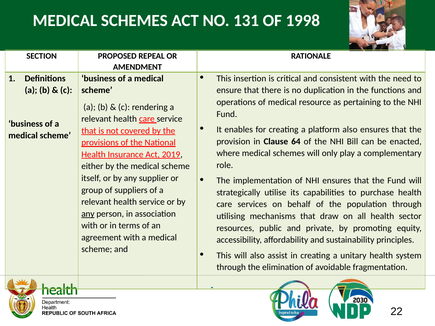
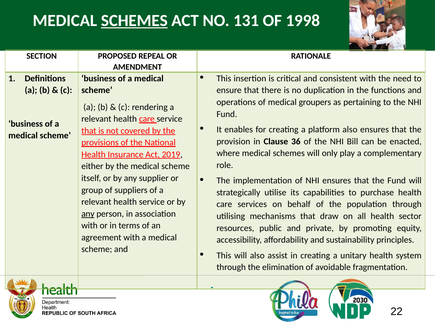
SCHEMES at (134, 20) underline: none -> present
resource: resource -> groupers
64: 64 -> 36
